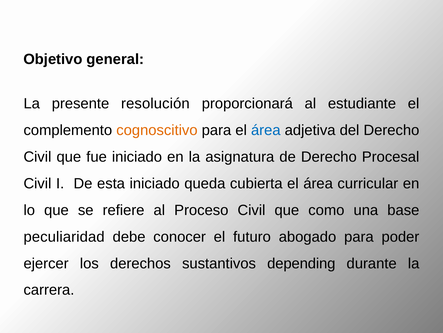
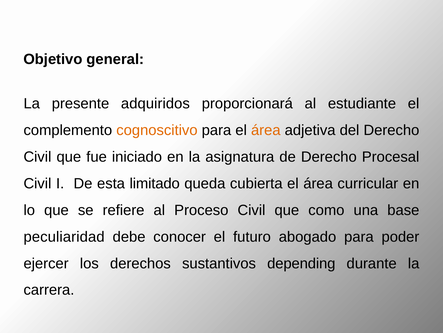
resolución: resolución -> adquiridos
área at (266, 130) colour: blue -> orange
esta iniciado: iniciado -> limitado
